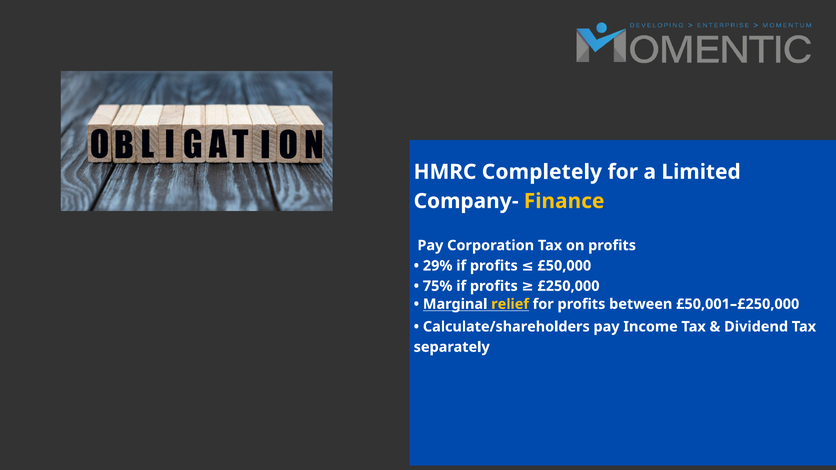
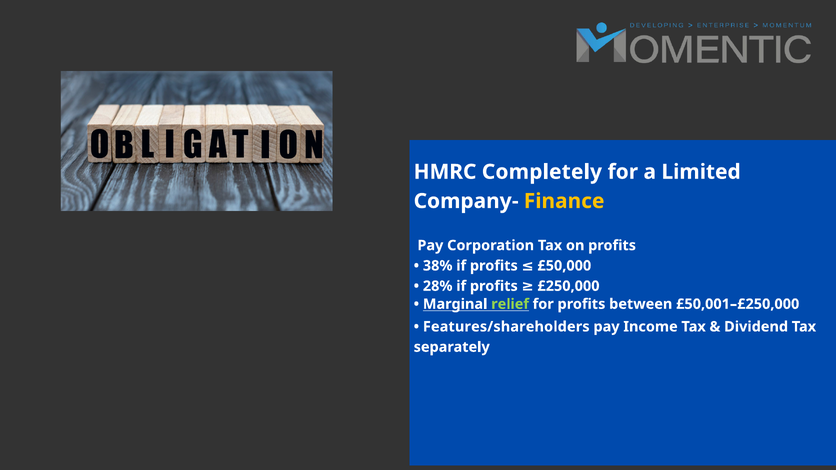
29%: 29% -> 38%
75%: 75% -> 28%
relief colour: yellow -> light green
Calculate/shareholders: Calculate/shareholders -> Features/shareholders
